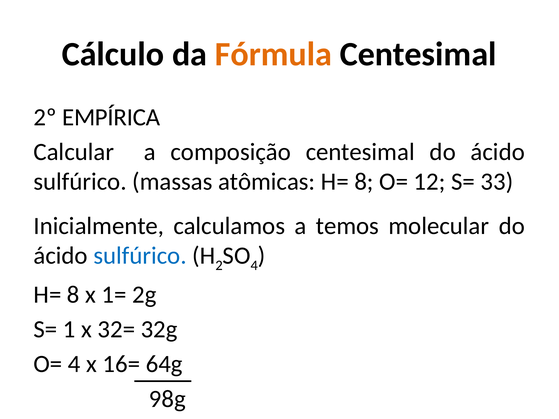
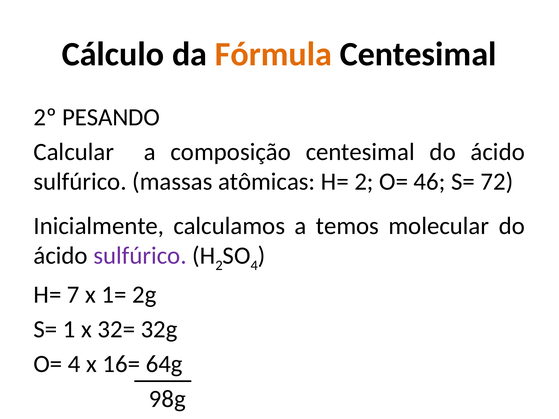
EMPÍRICA: EMPÍRICA -> PESANDO
atômicas H= 8: 8 -> 2
12: 12 -> 46
33: 33 -> 72
sulfúrico at (140, 256) colour: blue -> purple
8 at (73, 295): 8 -> 7
